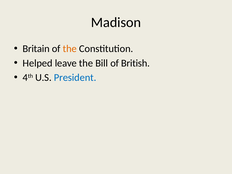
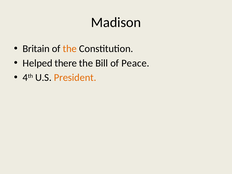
leave: leave -> there
British: British -> Peace
President colour: blue -> orange
